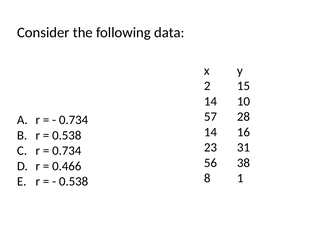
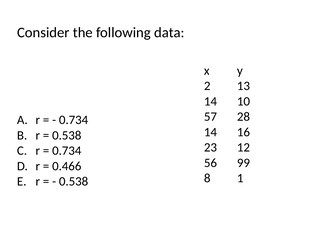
15: 15 -> 13
31: 31 -> 12
38: 38 -> 99
